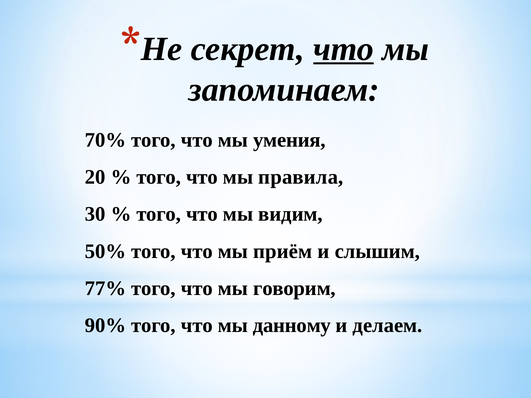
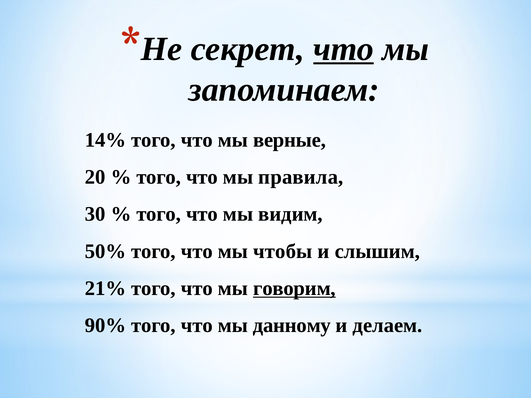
70%: 70% -> 14%
умения: умения -> верные
приём: приём -> чтобы
77%: 77% -> 21%
говорим underline: none -> present
